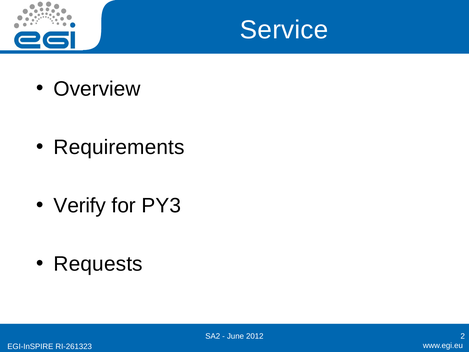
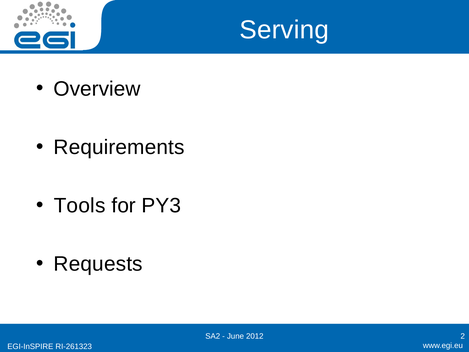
Service: Service -> Serving
Verify: Verify -> Tools
